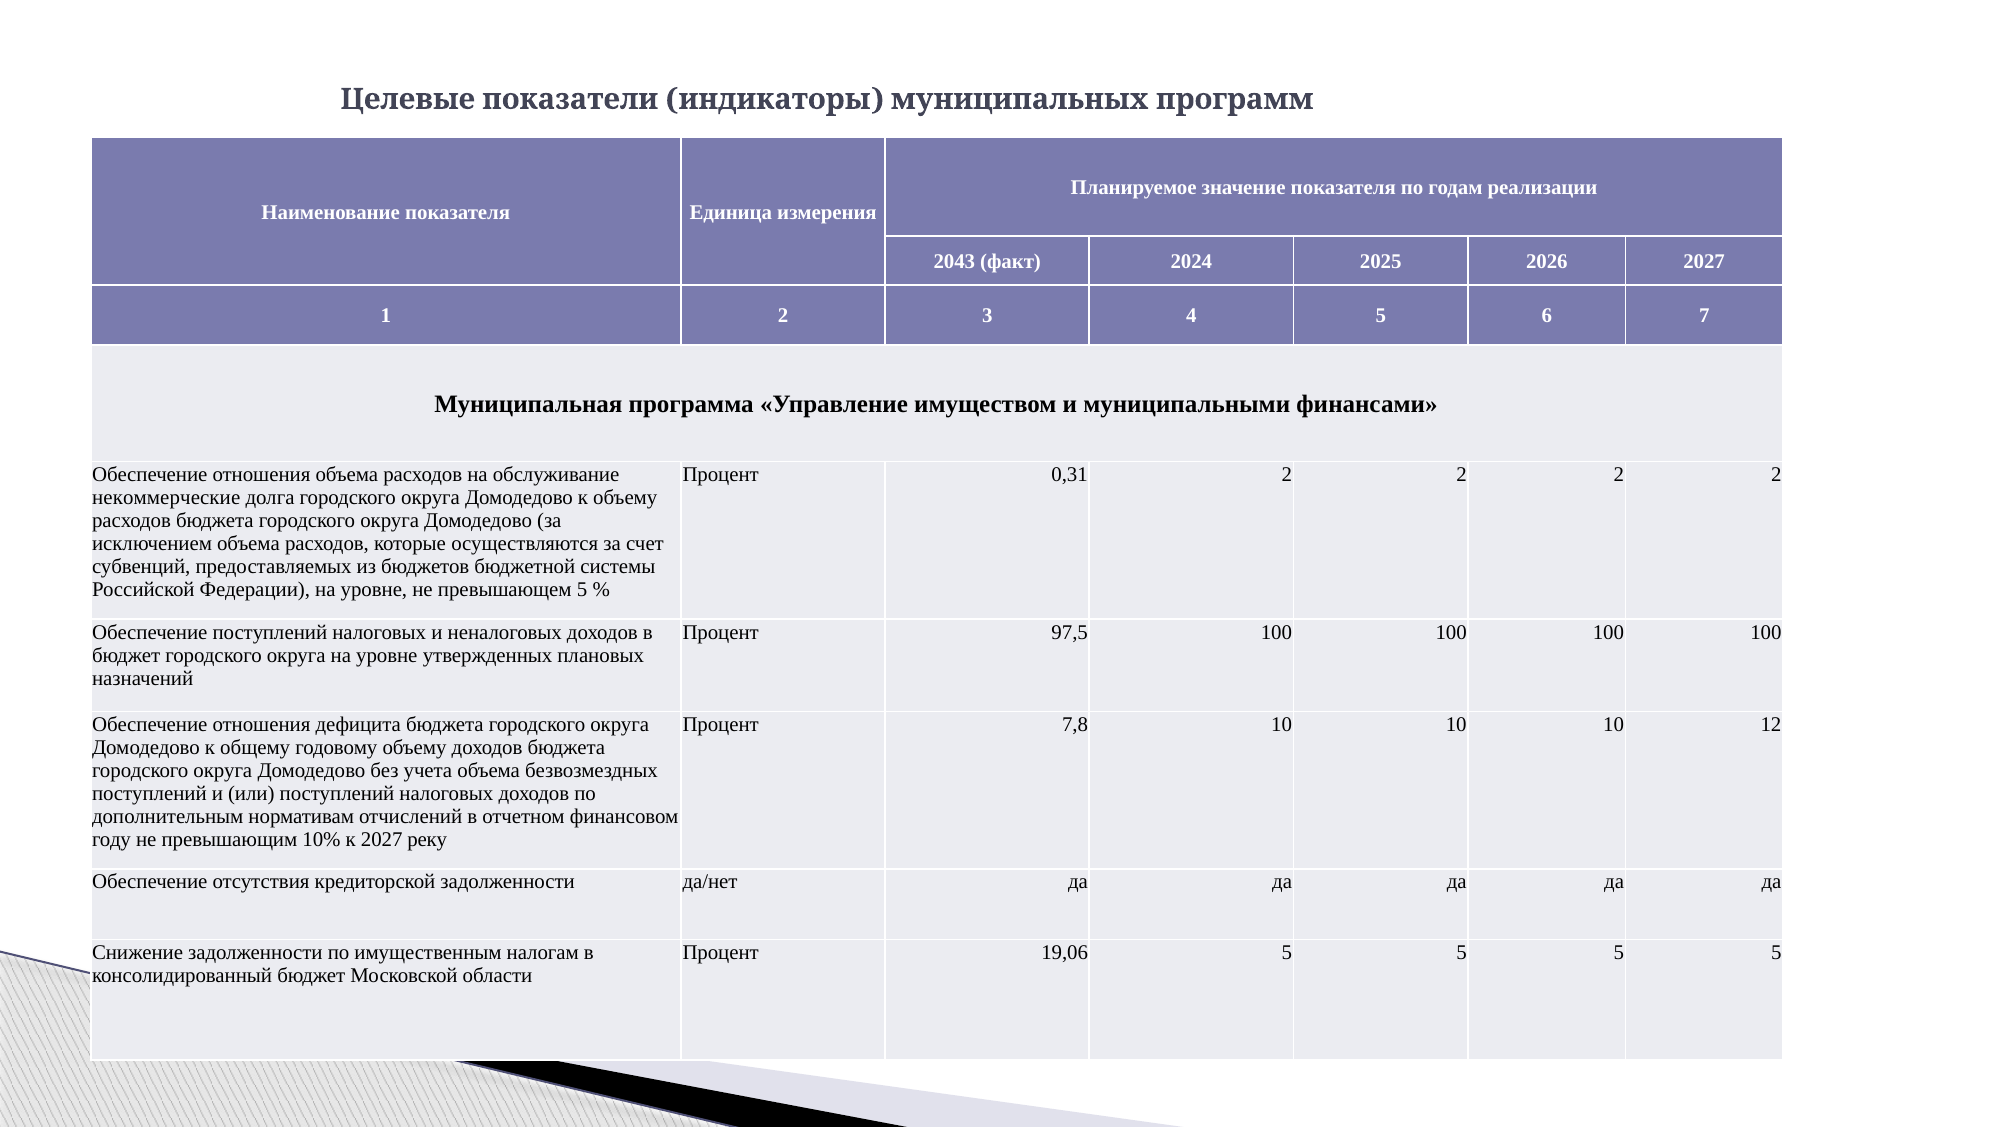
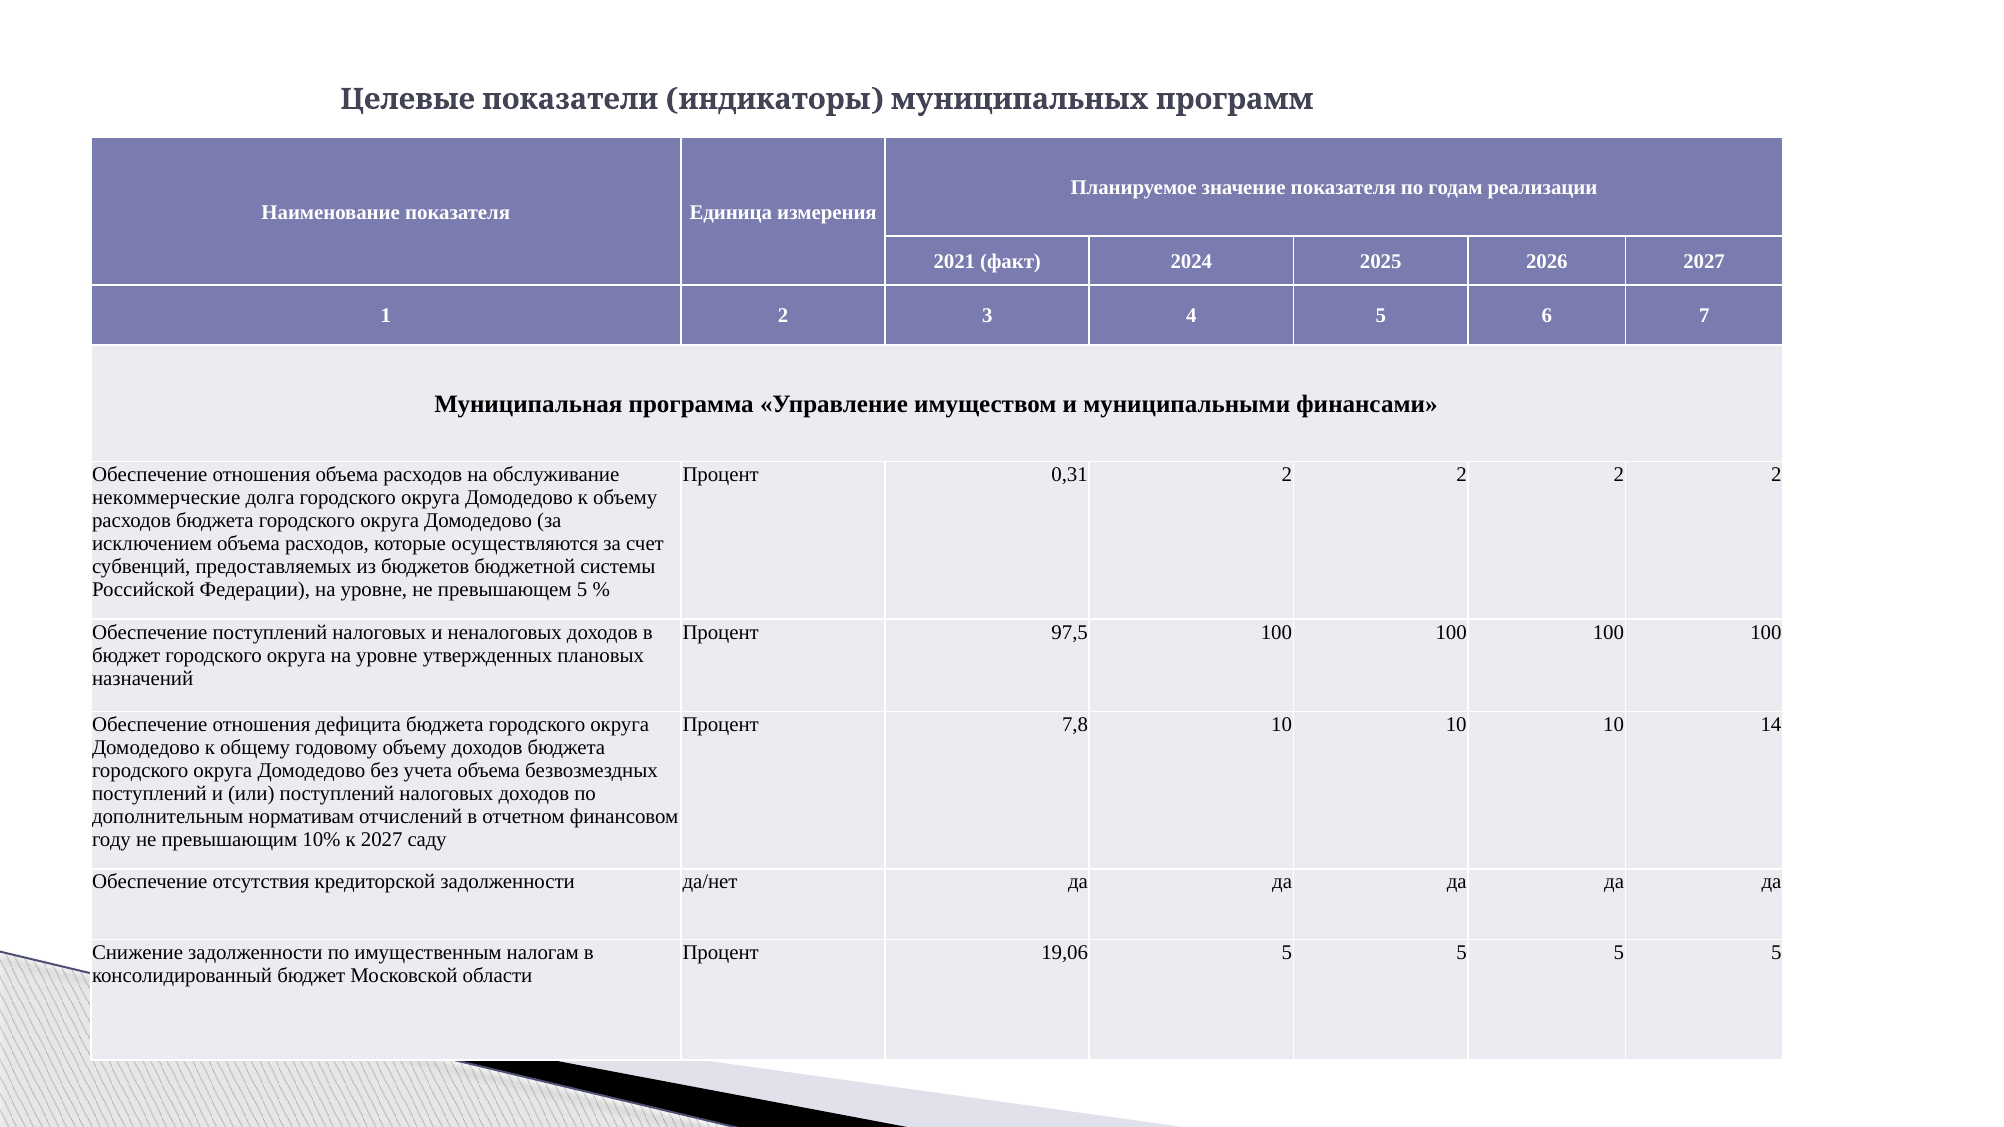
2043: 2043 -> 2021
12: 12 -> 14
реку: реку -> саду
